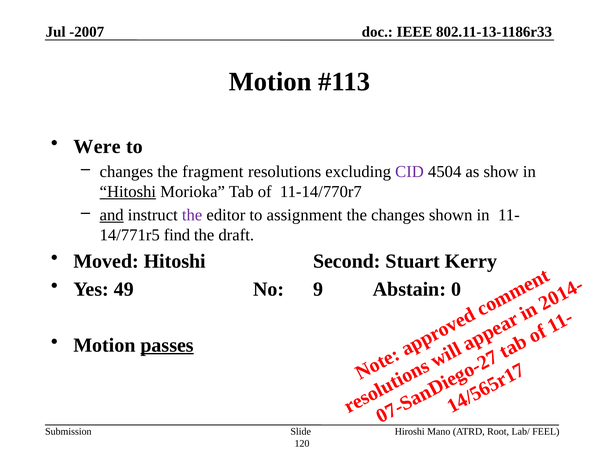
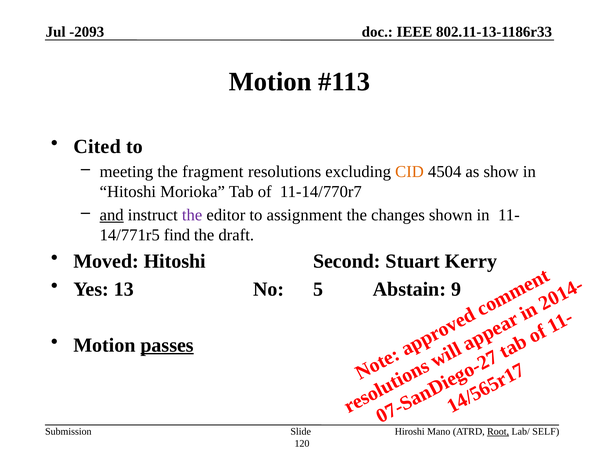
-2007: -2007 -> -2093
Were: Were -> Cited
changes at (126, 171): changes -> meeting
CID colour: purple -> orange
Hitoshi at (128, 191) underline: present -> none
49: 49 -> 13
No 9: 9 -> 5
Abstain 0: 0 -> 9
Root underline: none -> present
FEEL: FEEL -> SELF
